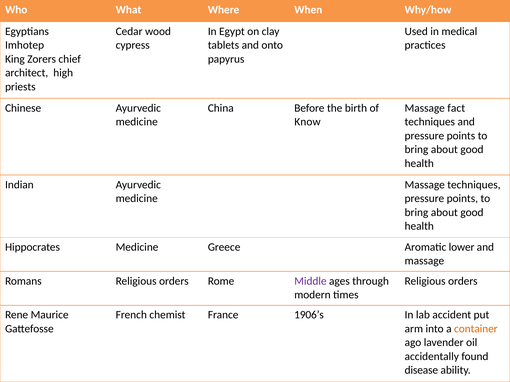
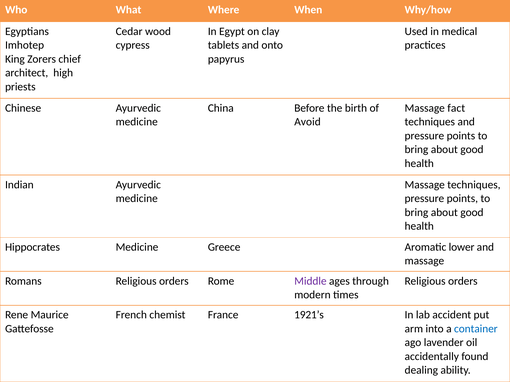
Know: Know -> Avoid
1906’s: 1906’s -> 1921’s
container colour: orange -> blue
disease: disease -> dealing
